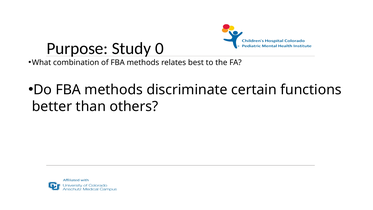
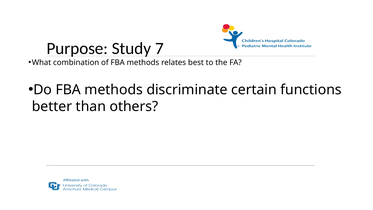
0: 0 -> 7
